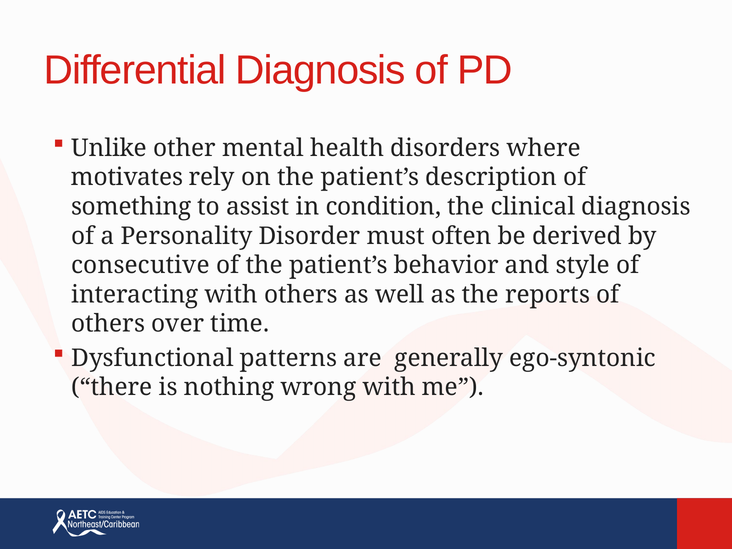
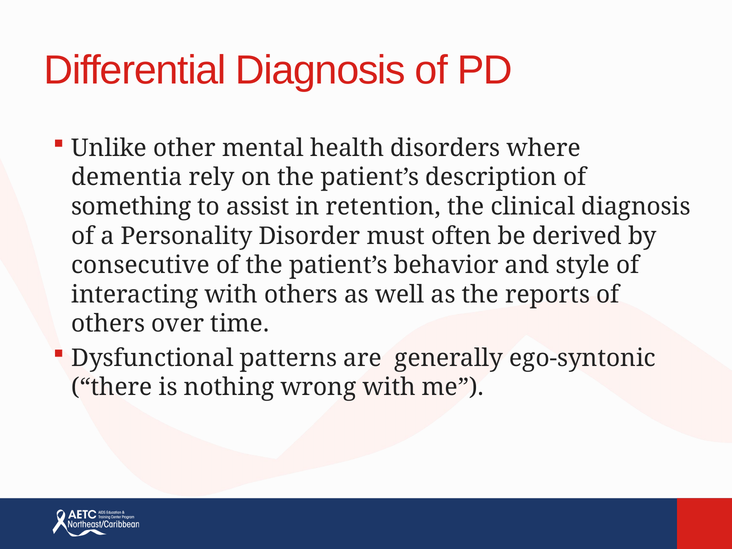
motivates: motivates -> dementia
condition: condition -> retention
